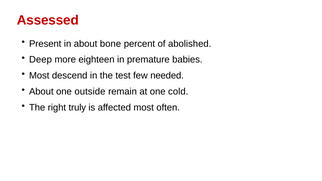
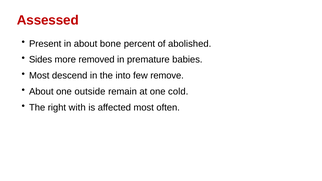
Deep: Deep -> Sides
eighteen: eighteen -> removed
test: test -> into
needed: needed -> remove
truly: truly -> with
